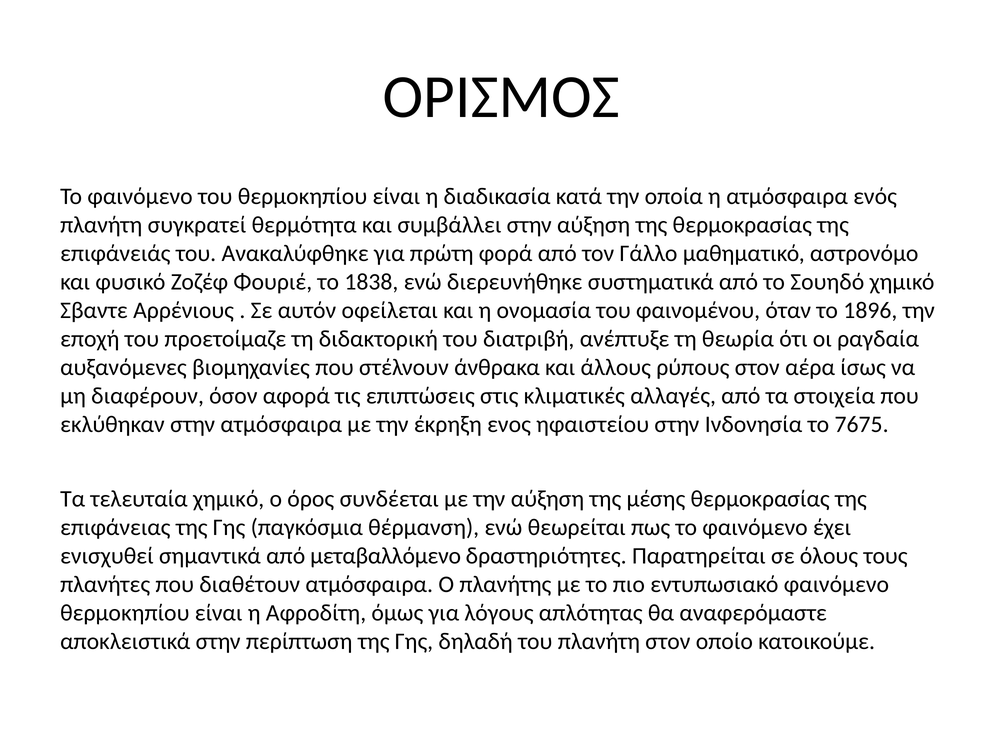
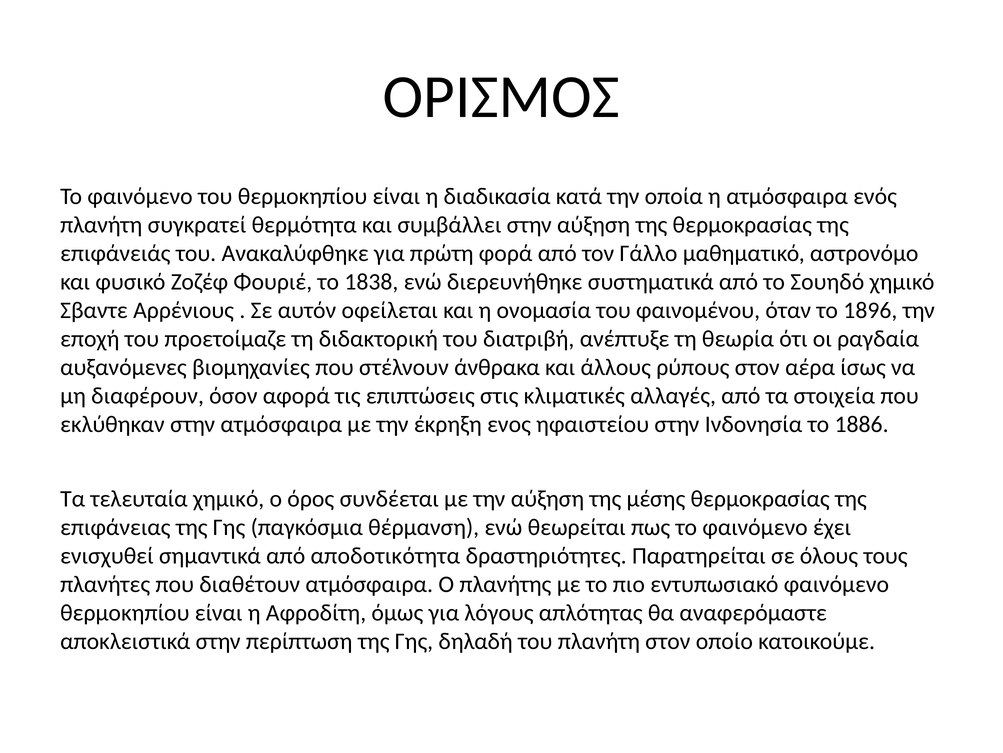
7675: 7675 -> 1886
µεταβαλλόµενο: µεταβαλλόµενο -> αποδοτικότητα
